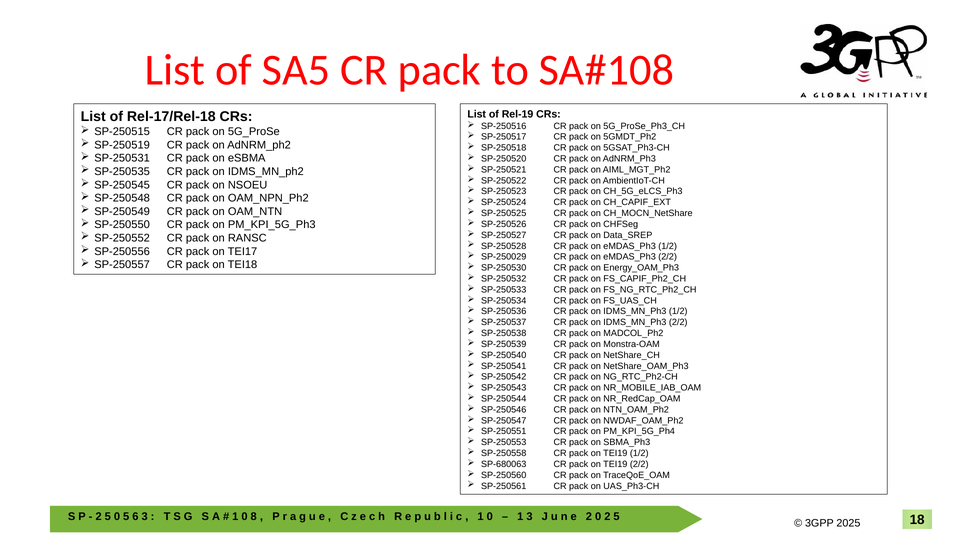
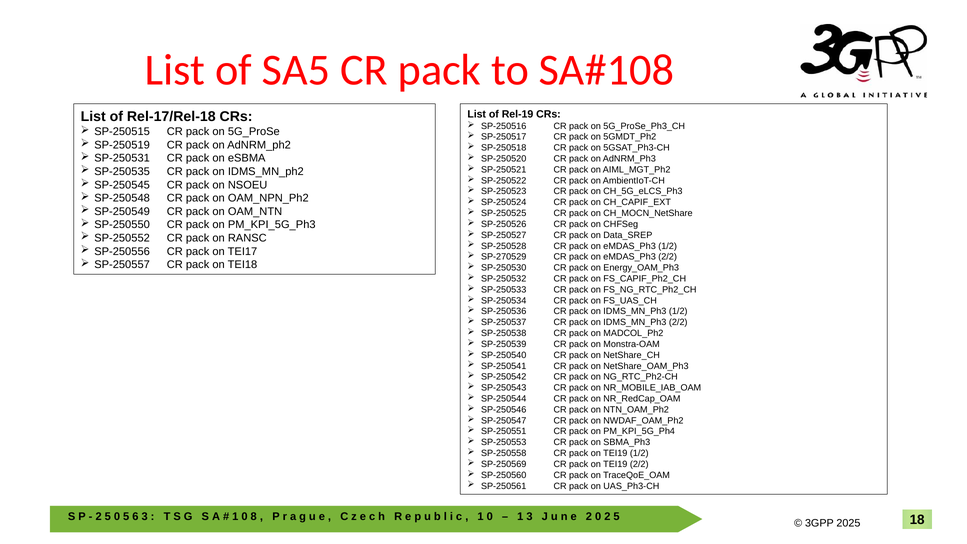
SP-250029: SP-250029 -> SP-270529
SP-680063: SP-680063 -> SP-250569
